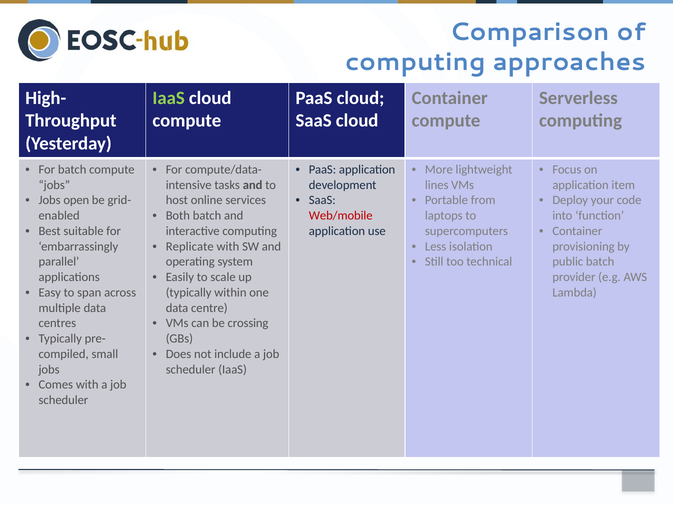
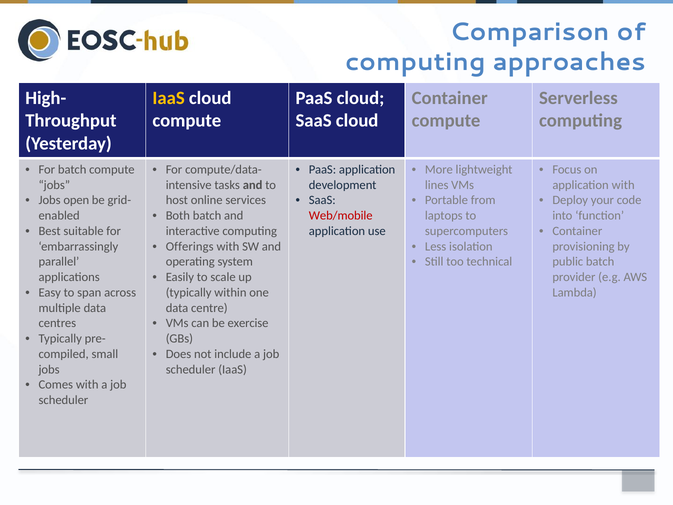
IaaS at (169, 98) colour: light green -> yellow
application item: item -> with
Replicate: Replicate -> Offerings
crossing: crossing -> exercise
